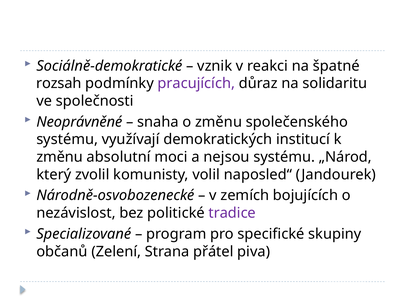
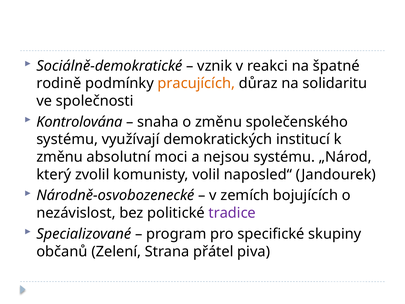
rozsah: rozsah -> rodině
pracujících colour: purple -> orange
Neoprávněné: Neoprávněné -> Kontrolována
